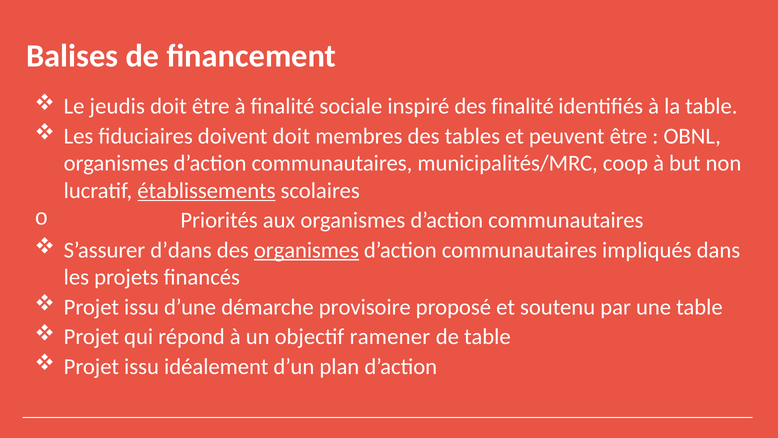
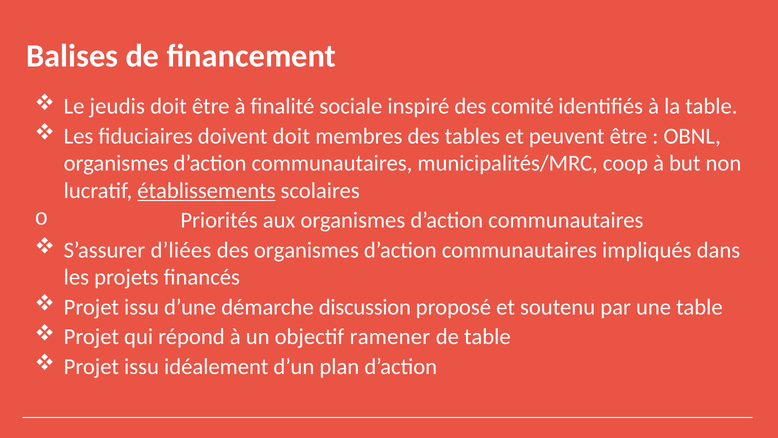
des finalité: finalité -> comité
d’dans: d’dans -> d’liées
organismes at (306, 250) underline: present -> none
provisoire: provisoire -> discussion
